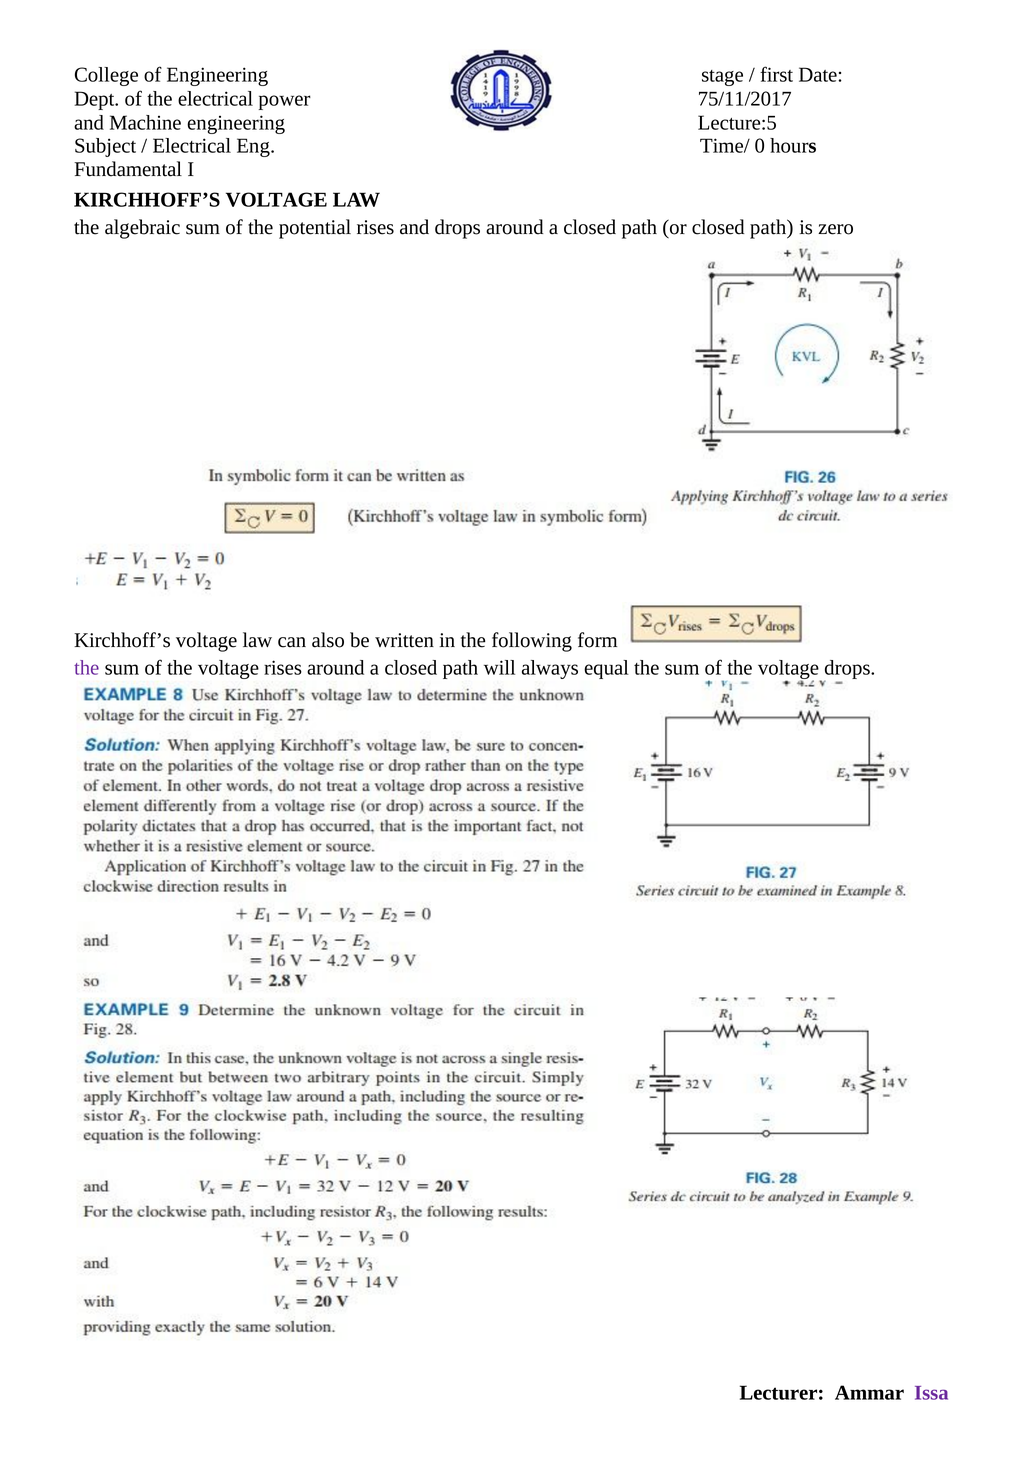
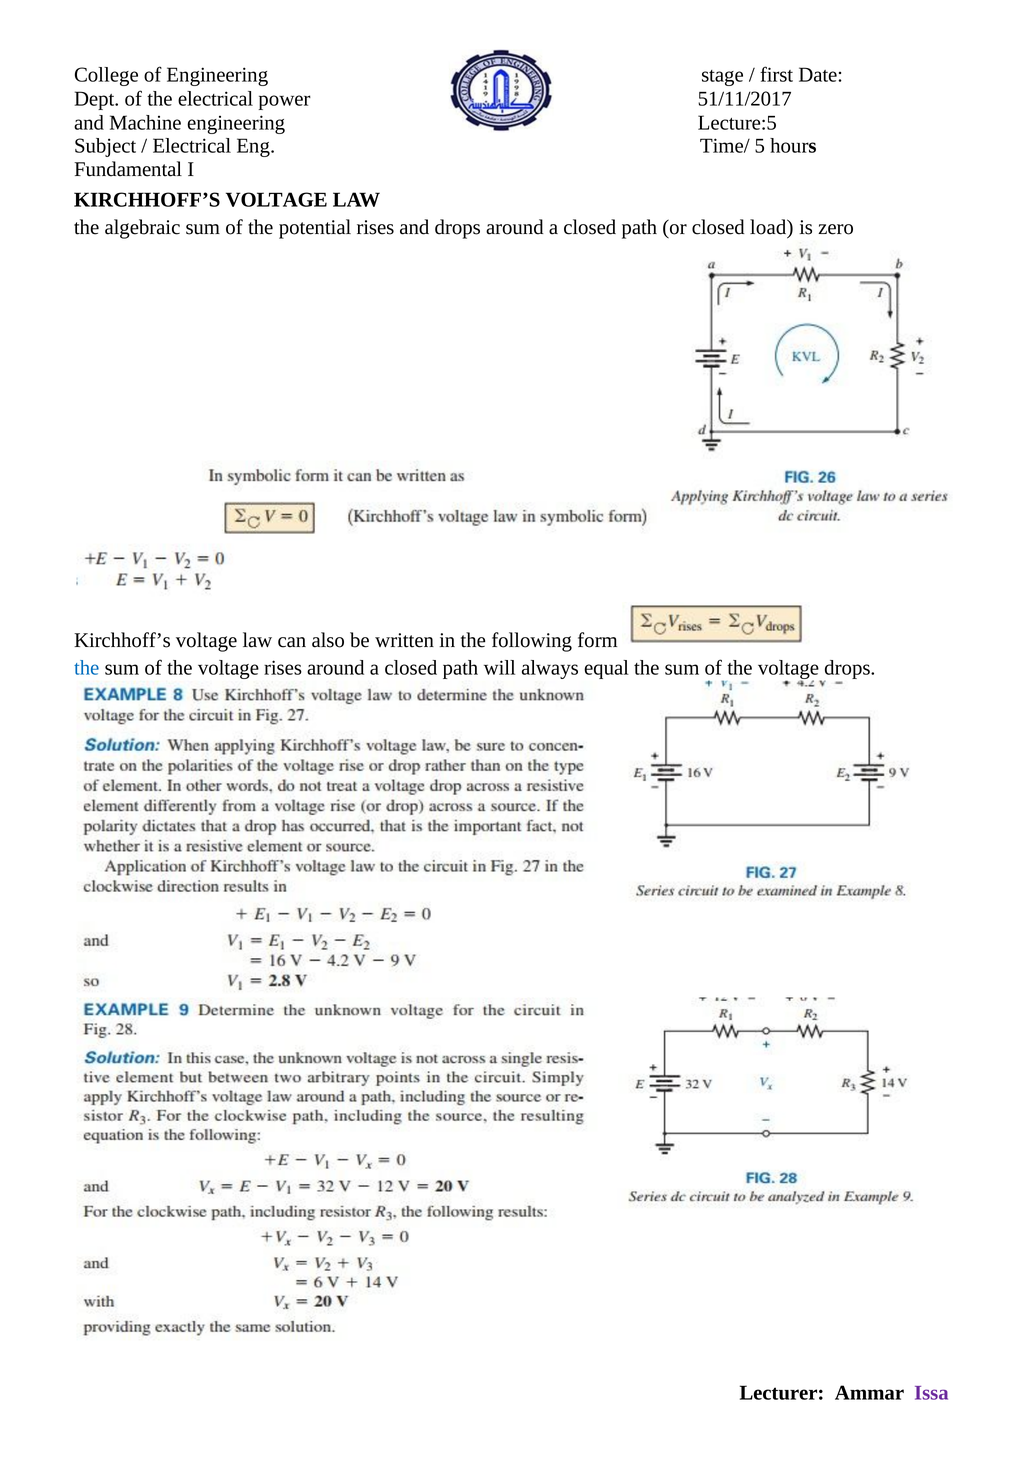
75/11/2017: 75/11/2017 -> 51/11/2017
0: 0 -> 5
or closed path: path -> load
the at (87, 667) colour: purple -> blue
